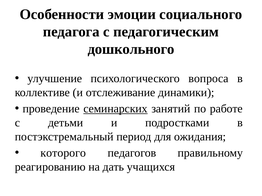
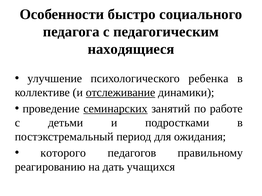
эмоции: эмоции -> быстро
дошкольного: дошкольного -> находящиеся
вопроса: вопроса -> ребенка
отслеживание underline: none -> present
